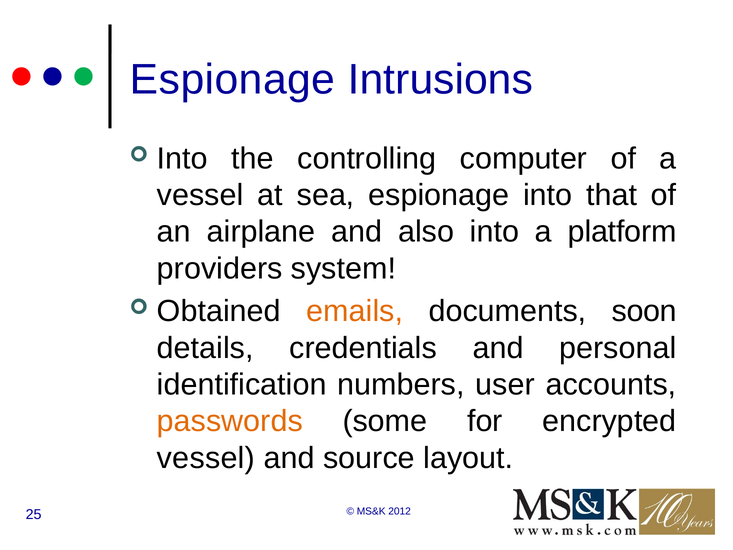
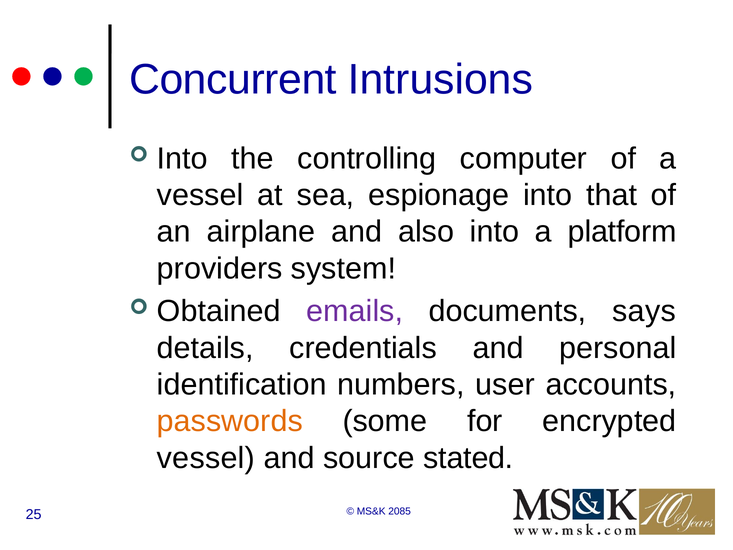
Espionage at (233, 79): Espionage -> Concurrent
emails colour: orange -> purple
soon: soon -> says
layout: layout -> stated
2012: 2012 -> 2085
